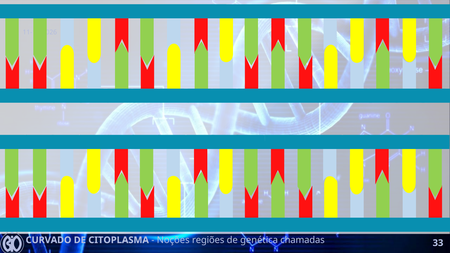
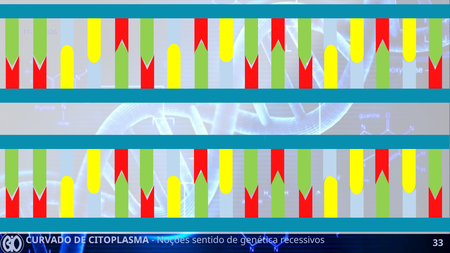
regiões: regiões -> sentido
chamadas: chamadas -> recessivos
